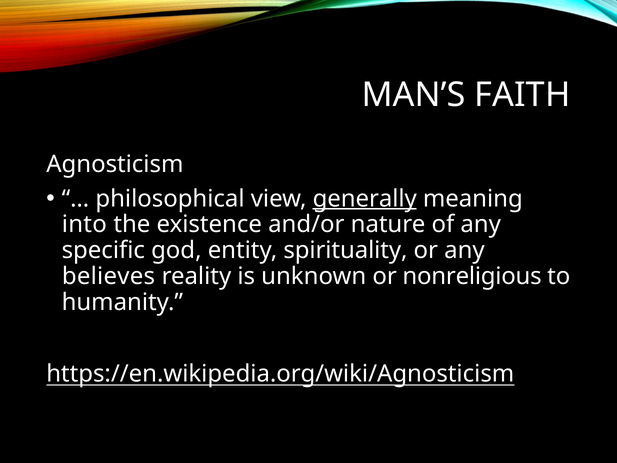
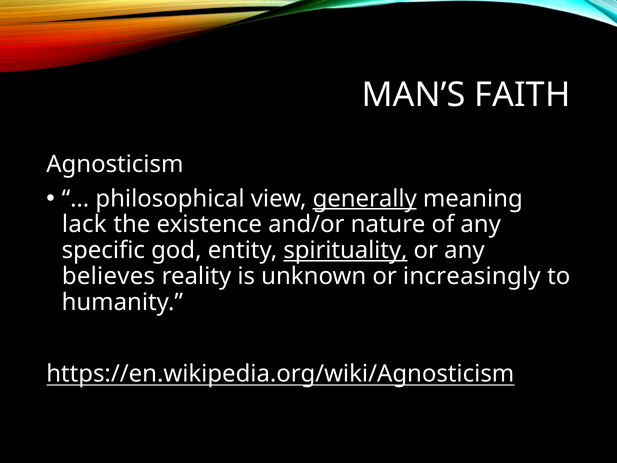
into: into -> lack
spirituality underline: none -> present
nonreligious: nonreligious -> increasingly
